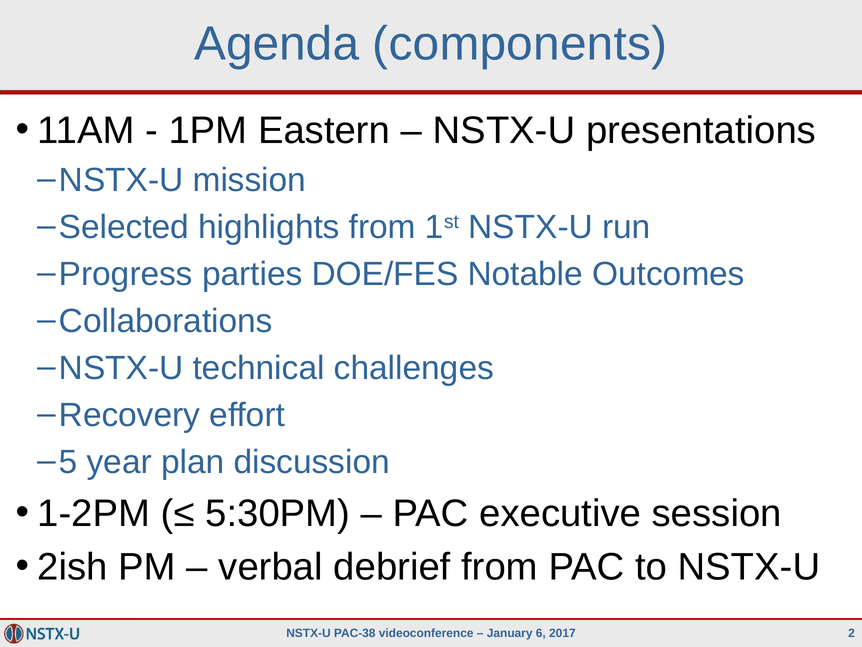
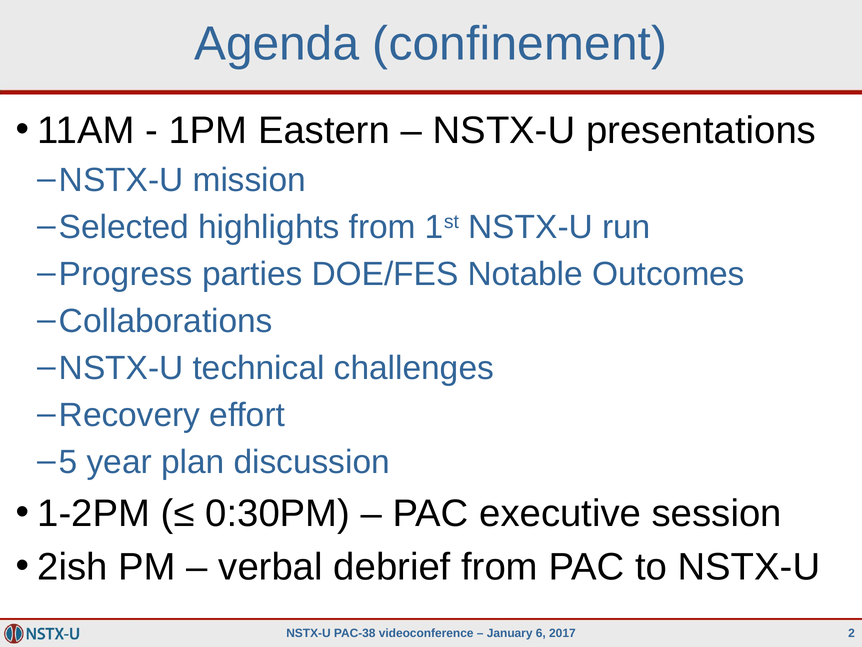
components: components -> confinement
5:30PM: 5:30PM -> 0:30PM
